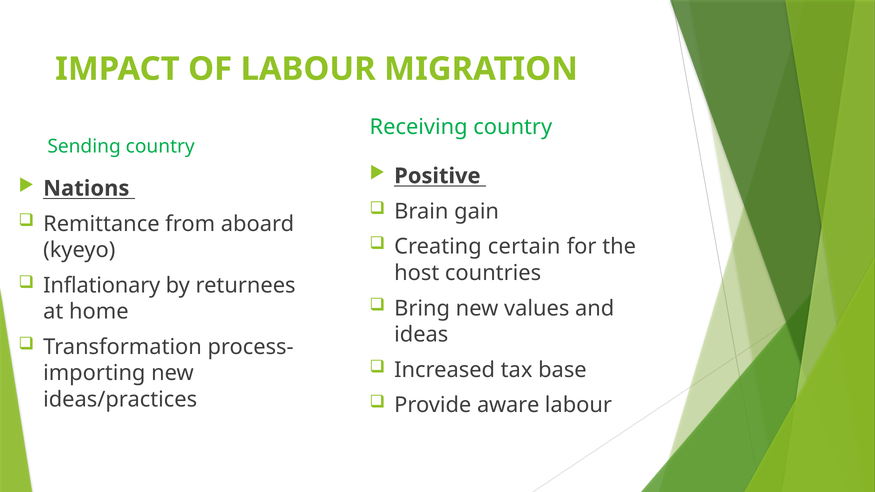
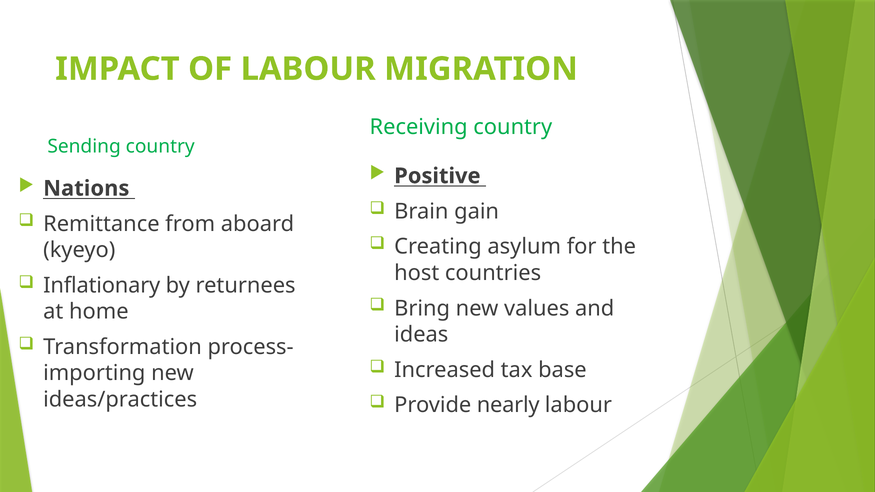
certain: certain -> asylum
aware: aware -> nearly
